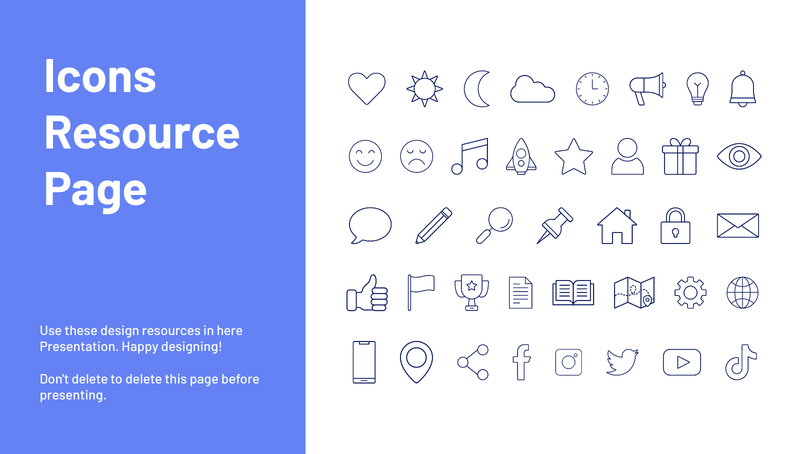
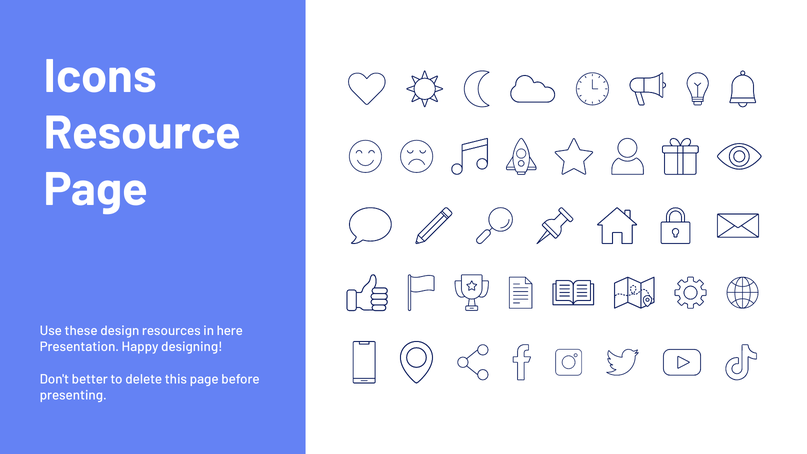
Don't delete: delete -> better
